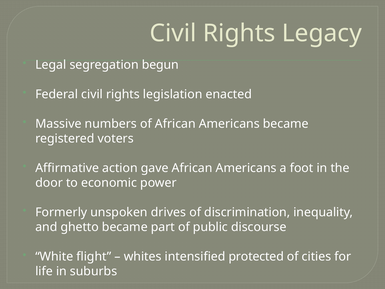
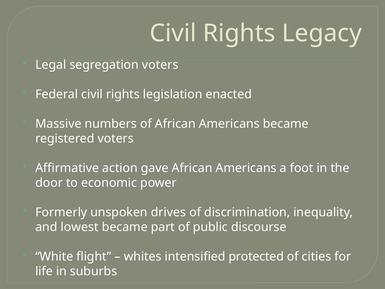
segregation begun: begun -> voters
ghetto: ghetto -> lowest
